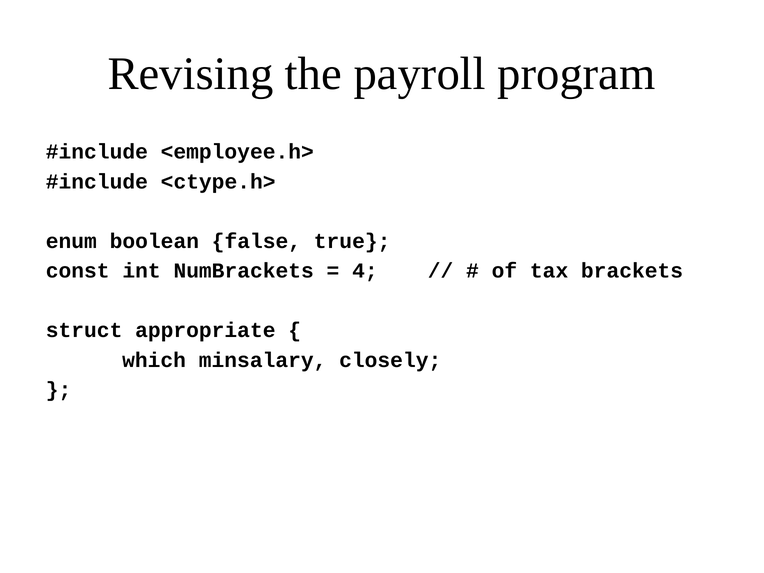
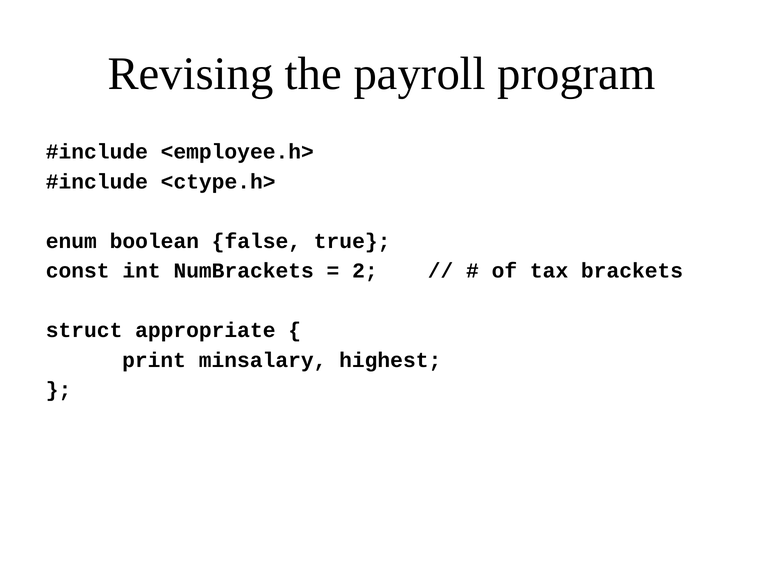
4: 4 -> 2
which: which -> print
closely: closely -> highest
